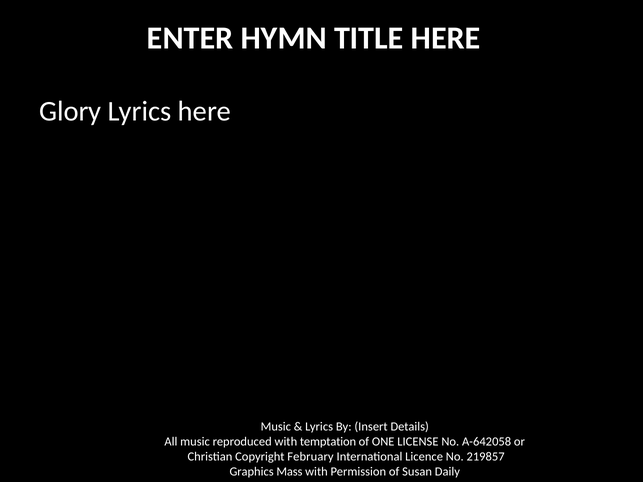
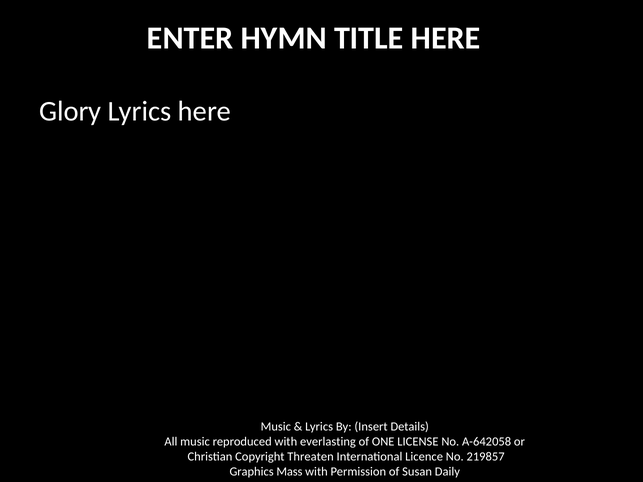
temptation: temptation -> everlasting
February: February -> Threaten
